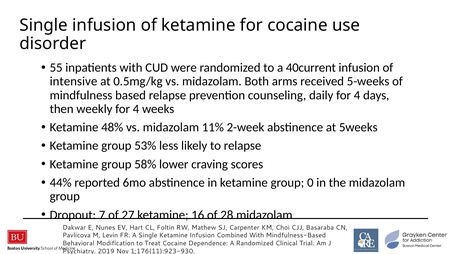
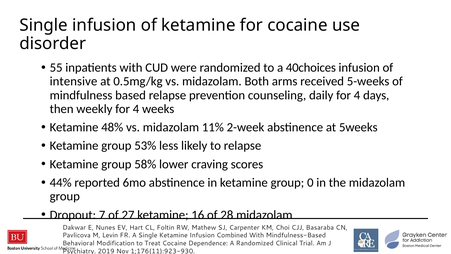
40current: 40current -> 40choices
